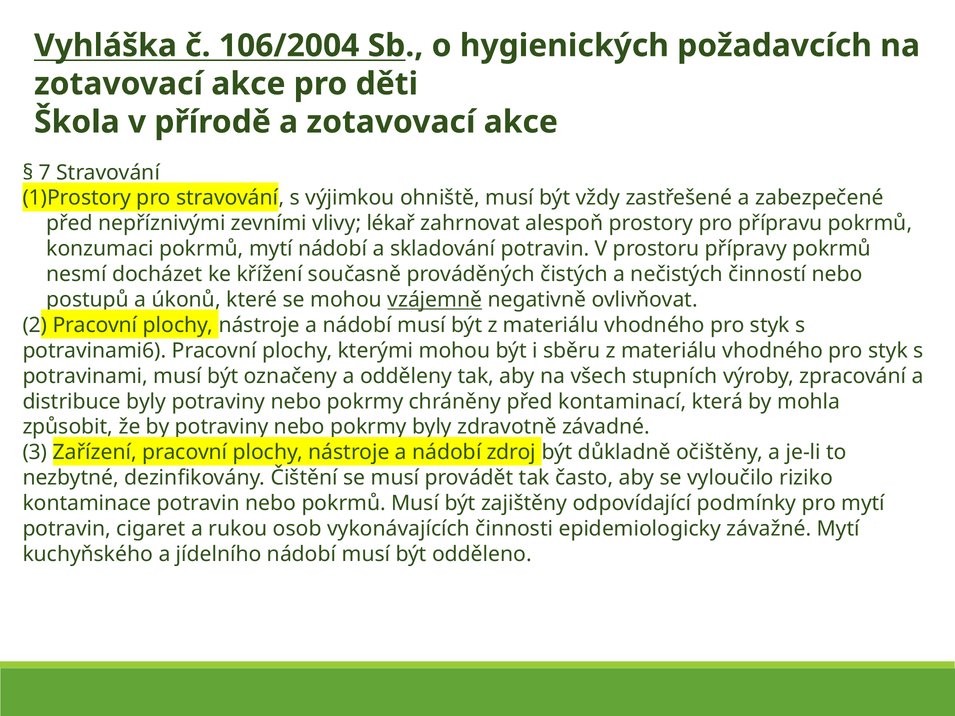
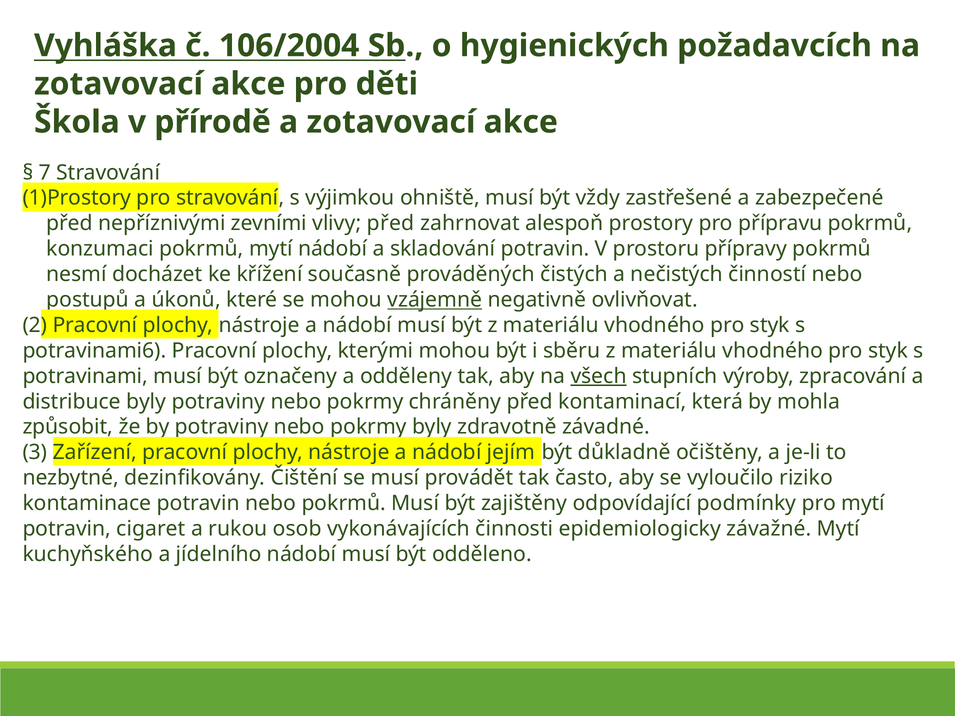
vlivy lékař: lékař -> před
všech underline: none -> present
zdroj: zdroj -> jejím
